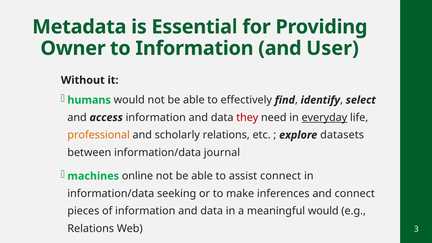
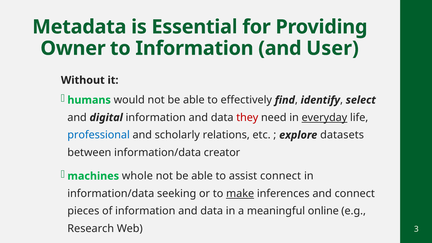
access: access -> digital
professional colour: orange -> blue
journal: journal -> creator
online: online -> whole
make underline: none -> present
meaningful would: would -> online
Relations at (91, 229): Relations -> Research
